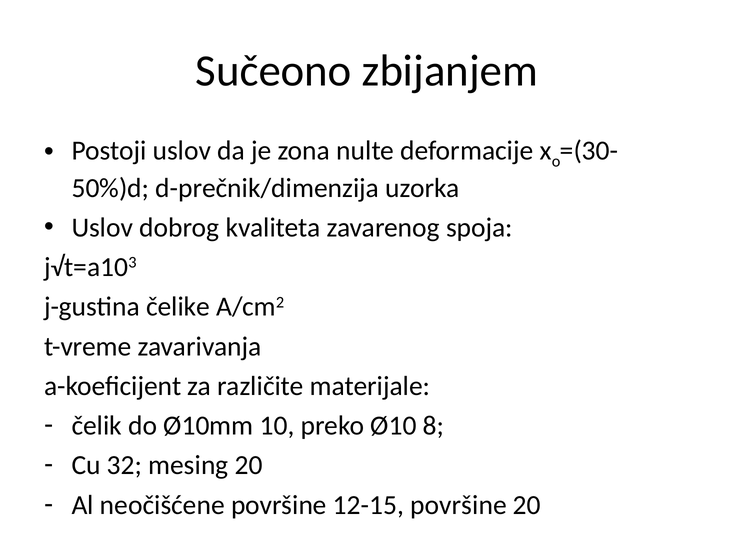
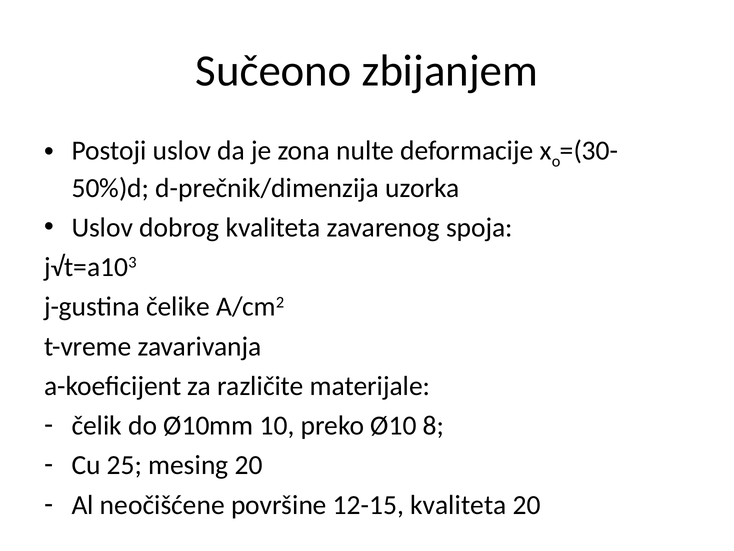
32: 32 -> 25
12-15 površine: površine -> kvaliteta
